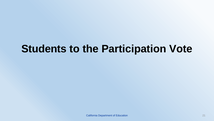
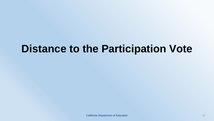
Students: Students -> Distance
